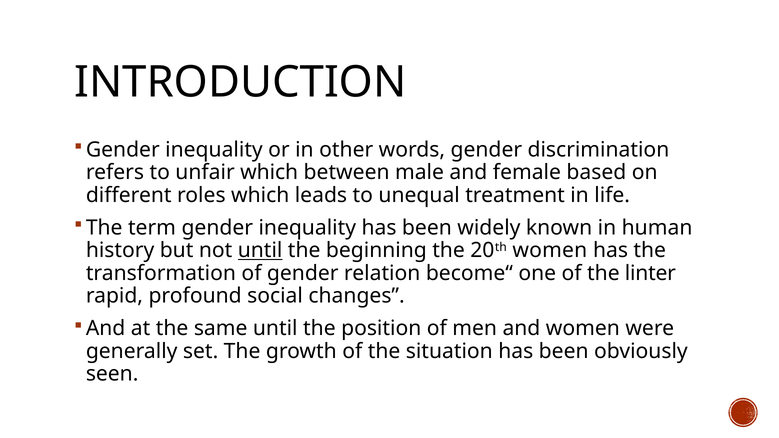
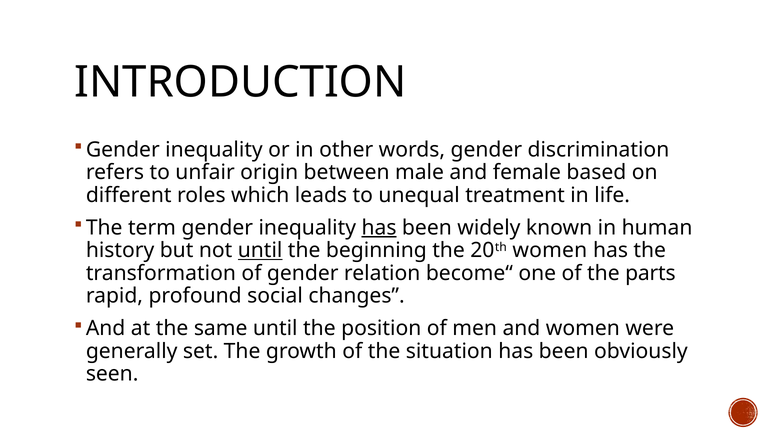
unfair which: which -> origin
has at (379, 228) underline: none -> present
linter: linter -> parts
